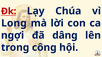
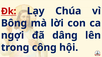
Long: Long -> Bông
